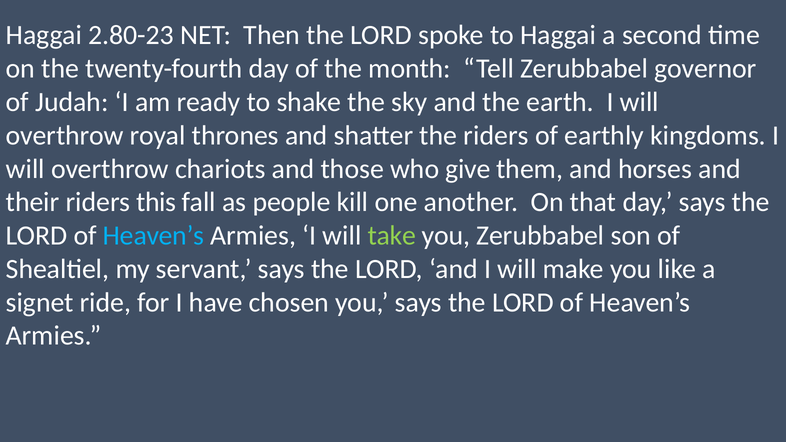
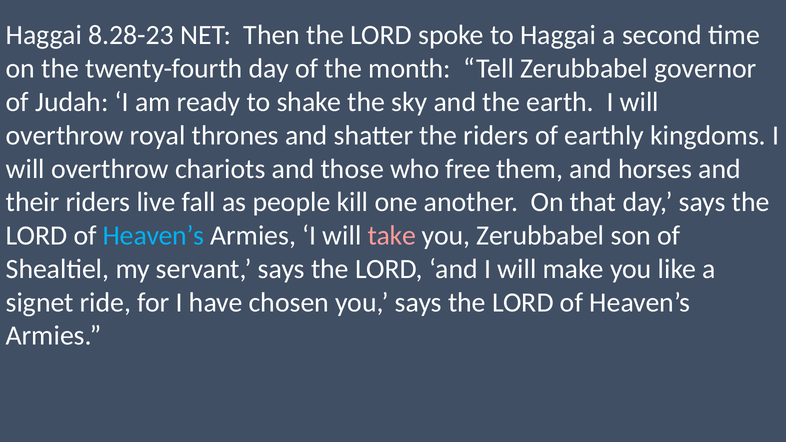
2.80-23: 2.80-23 -> 8.28-23
give: give -> free
this: this -> live
take colour: light green -> pink
